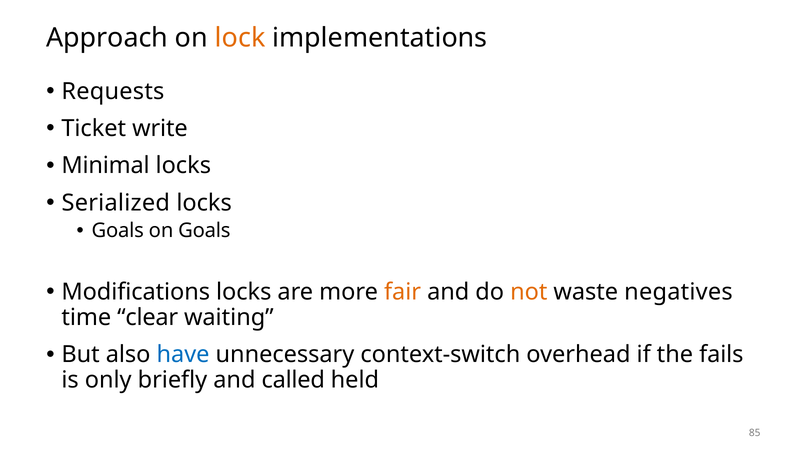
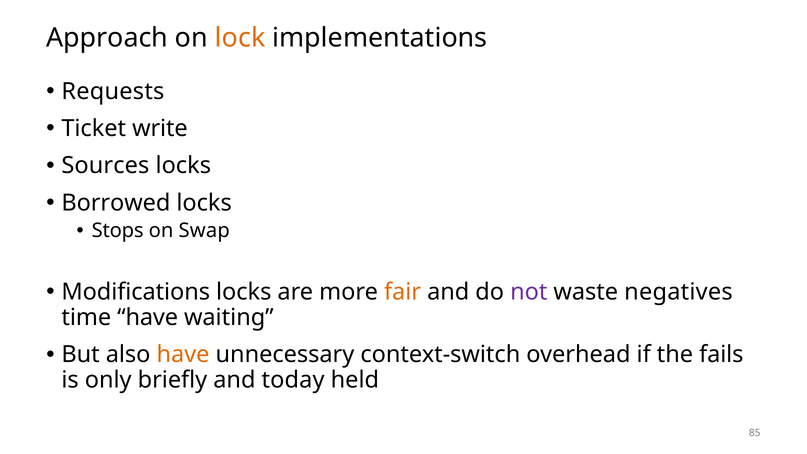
Minimal: Minimal -> Sources
Serialized: Serialized -> Borrowed
Goals at (118, 231): Goals -> Stops
on Goals: Goals -> Swap
not colour: orange -> purple
time clear: clear -> have
have at (183, 355) colour: blue -> orange
called: called -> today
